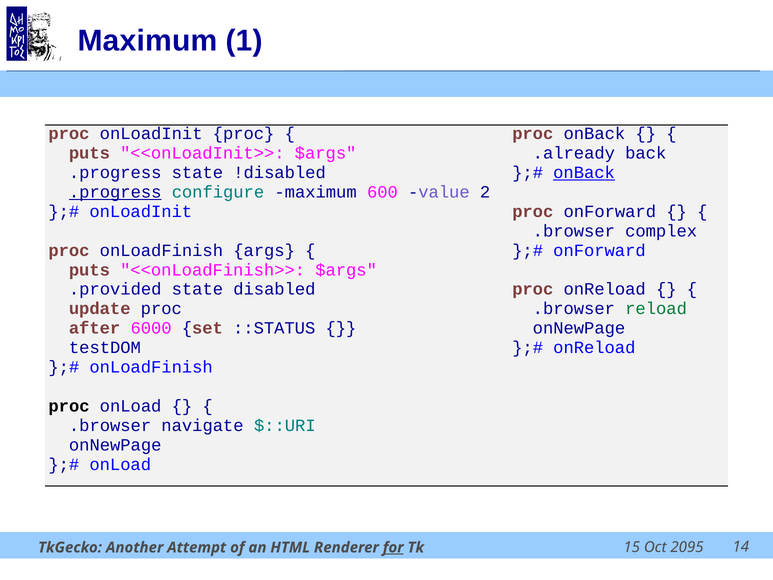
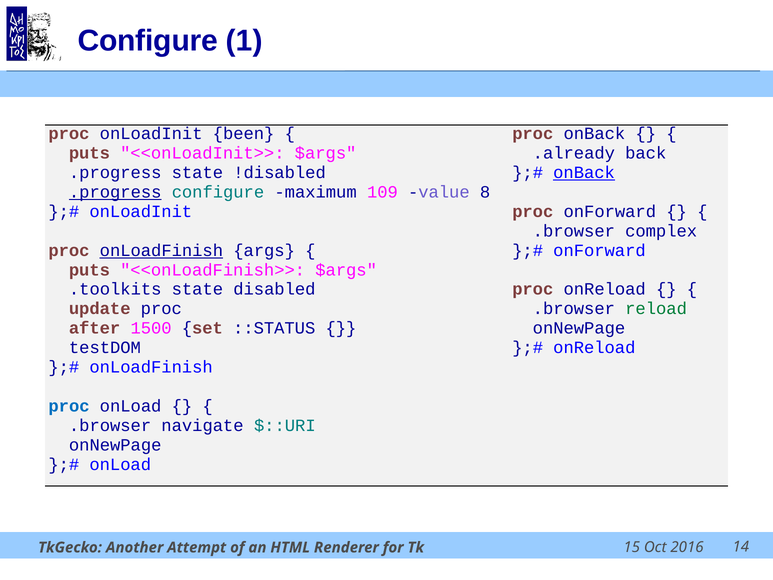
Maximum at (148, 41): Maximum -> Configure
proc onLoadInit proc: proc -> been
600: 600 -> 109
2: 2 -> 8
onLoadFinish at (161, 250) underline: none -> present
.provided: .provided -> .toolkits
6000: 6000 -> 1500
proc at (69, 406) colour: black -> blue
2095: 2095 -> 2016
for underline: present -> none
